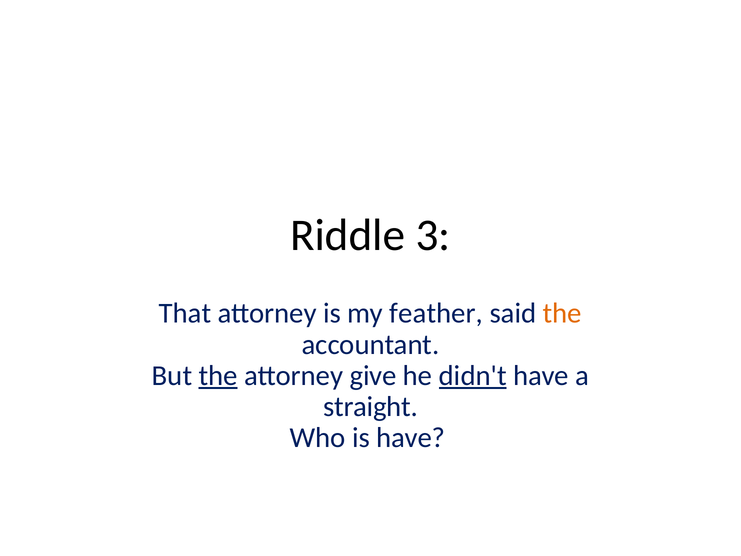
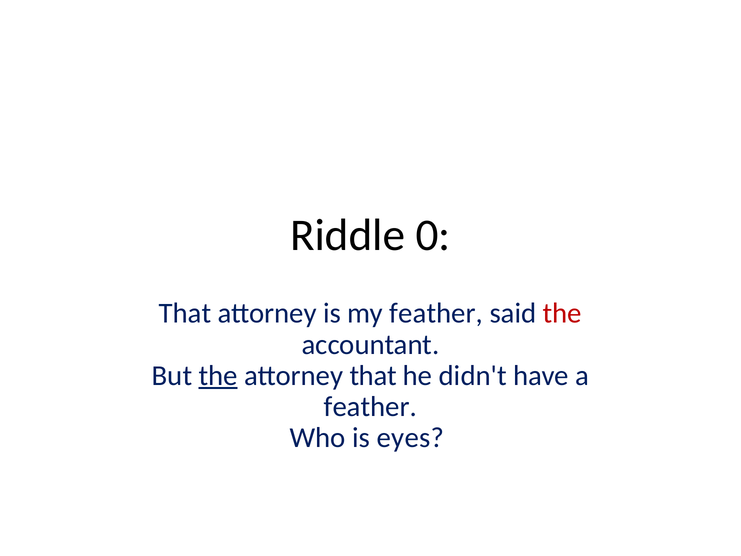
3: 3 -> 0
the at (562, 313) colour: orange -> red
attorney give: give -> that
didn't underline: present -> none
straight at (371, 407): straight -> feather
is have: have -> eyes
